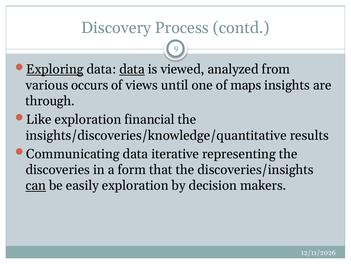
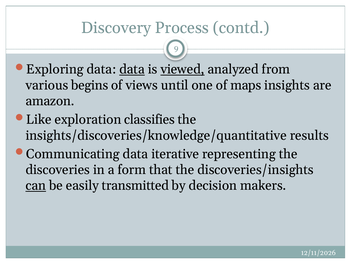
Exploring underline: present -> none
viewed underline: none -> present
occurs: occurs -> begins
through: through -> amazon
financial: financial -> classifies
easily exploration: exploration -> transmitted
